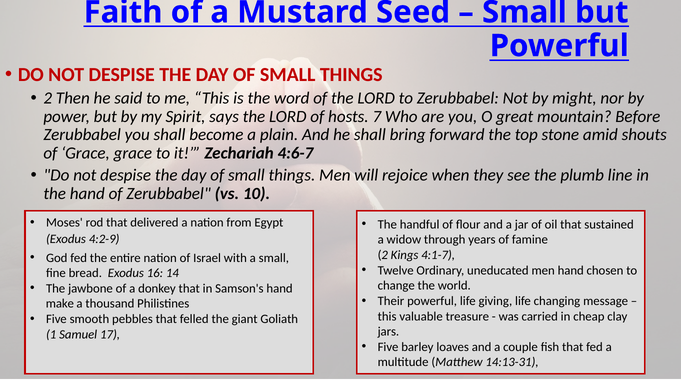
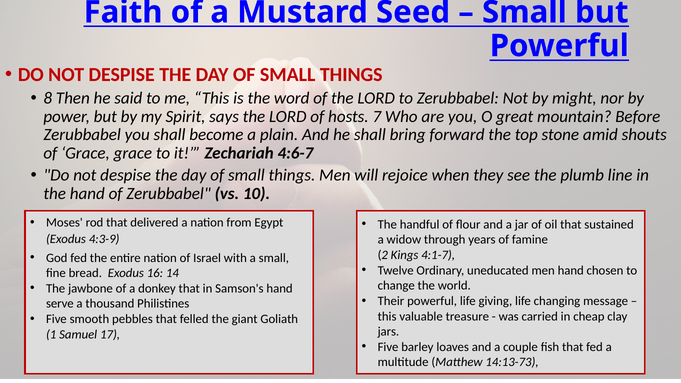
2 at (48, 98): 2 -> 8
4:2-9: 4:2-9 -> 4:3-9
make: make -> serve
14:13-31: 14:13-31 -> 14:13-73
